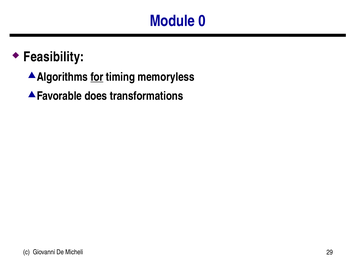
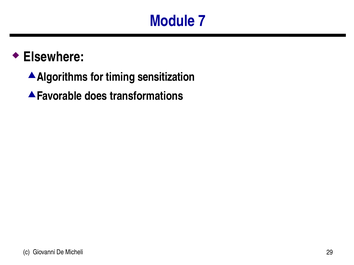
0: 0 -> 7
Feasibility: Feasibility -> Elsewhere
for underline: present -> none
memoryless: memoryless -> sensitization
